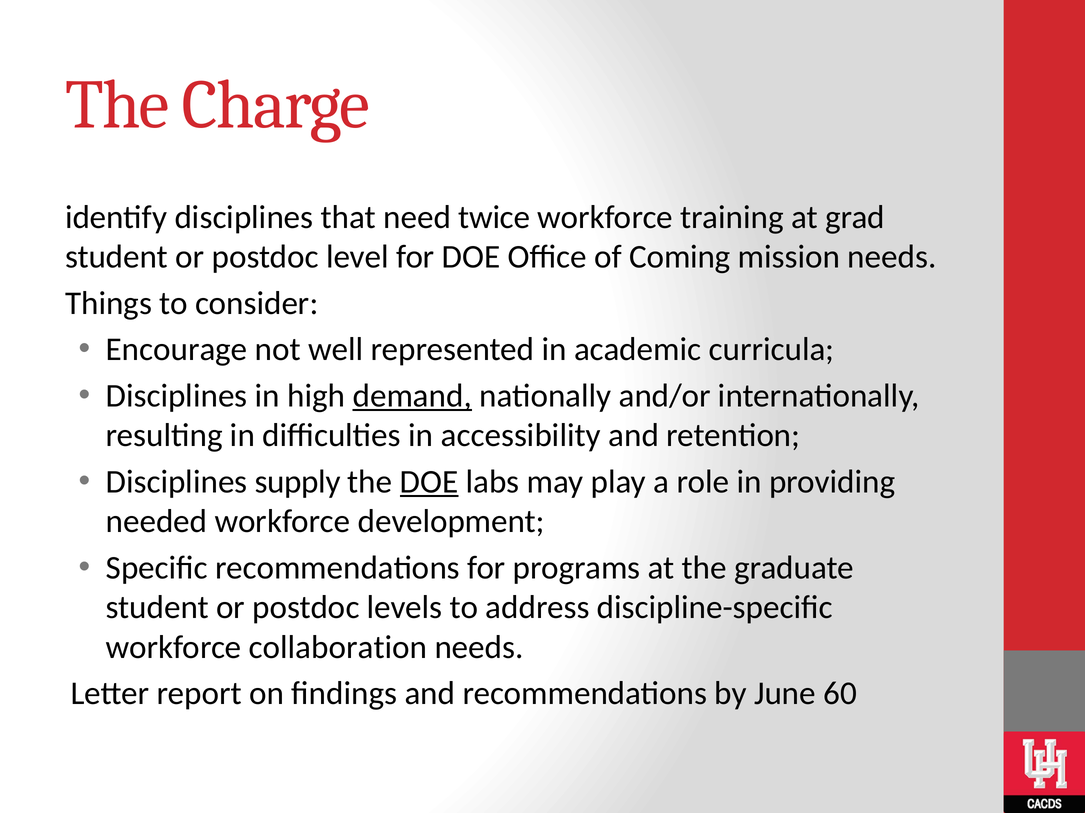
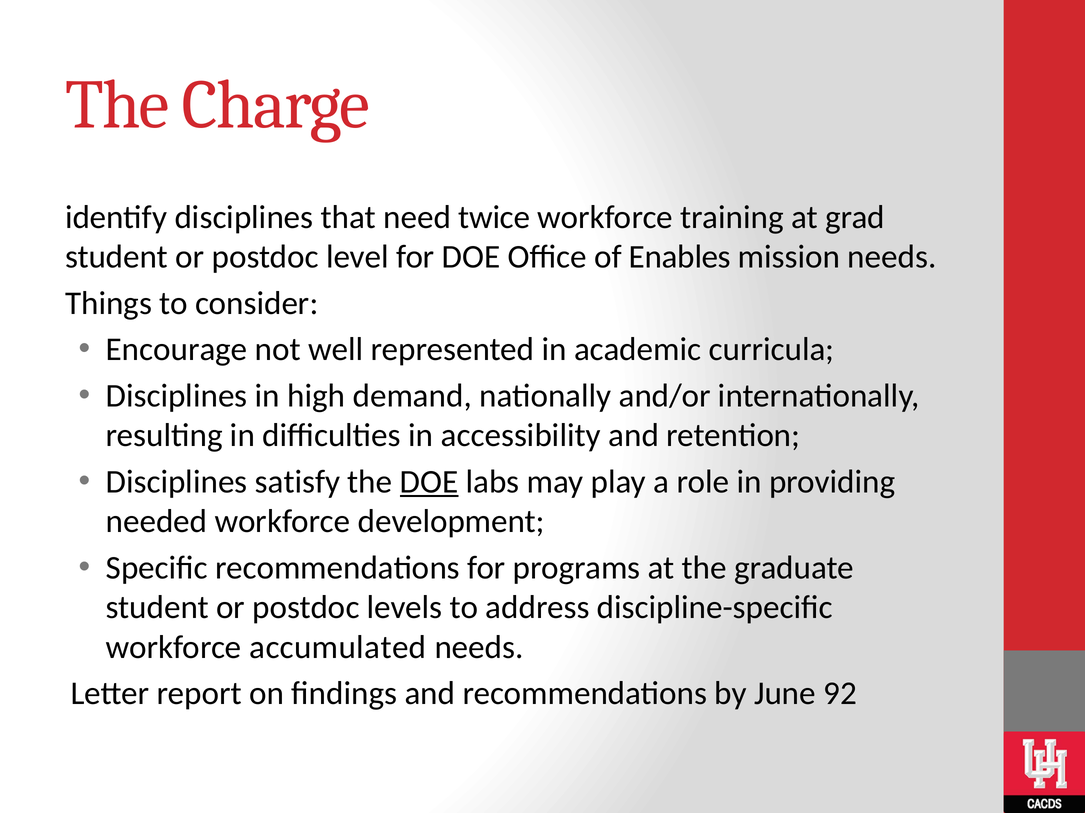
Coming: Coming -> Enables
demand underline: present -> none
supply: supply -> satisfy
collaboration: collaboration -> accumulated
60: 60 -> 92
